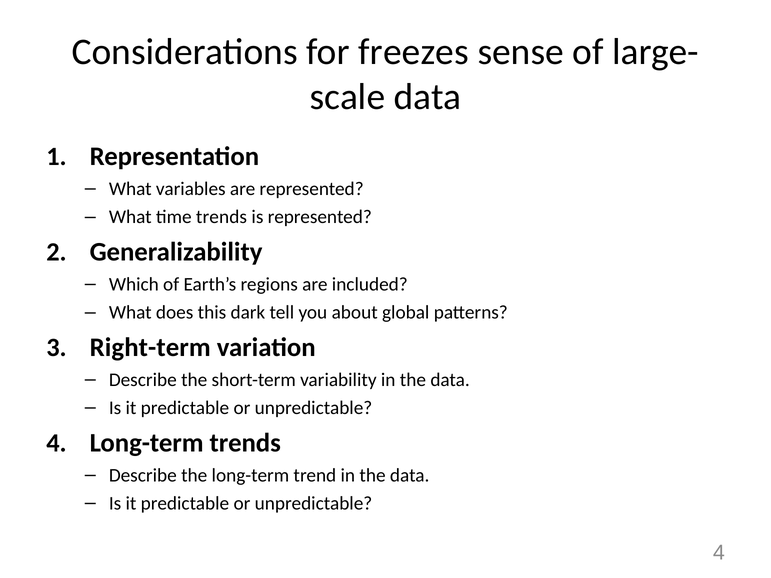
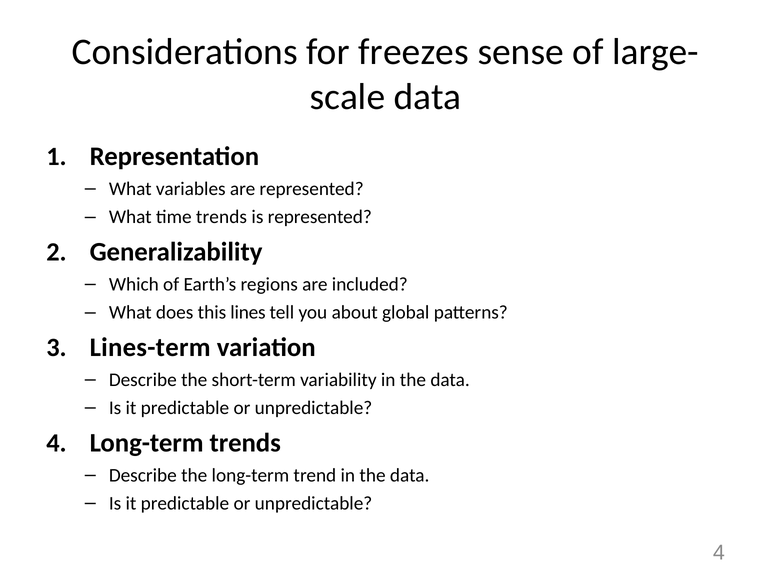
dark: dark -> lines
Right-term: Right-term -> Lines-term
